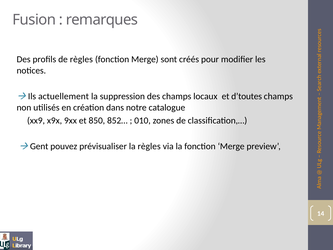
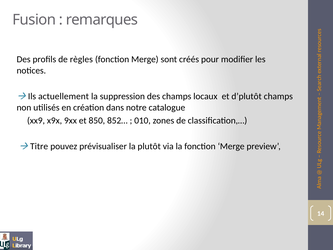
d’toutes: d’toutes -> d’plutôt
Gent: Gent -> Titre
la règles: règles -> plutôt
